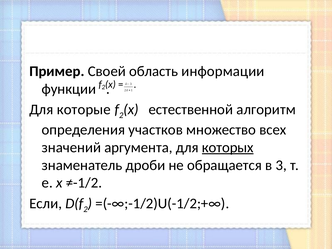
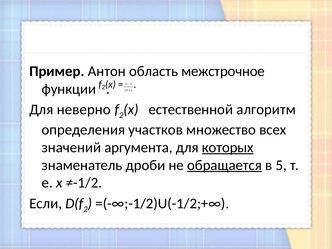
Своей: Своей -> Антон
информации: информации -> межстрочное
которые: которые -> неверно
обращается underline: none -> present
в 3: 3 -> 5
